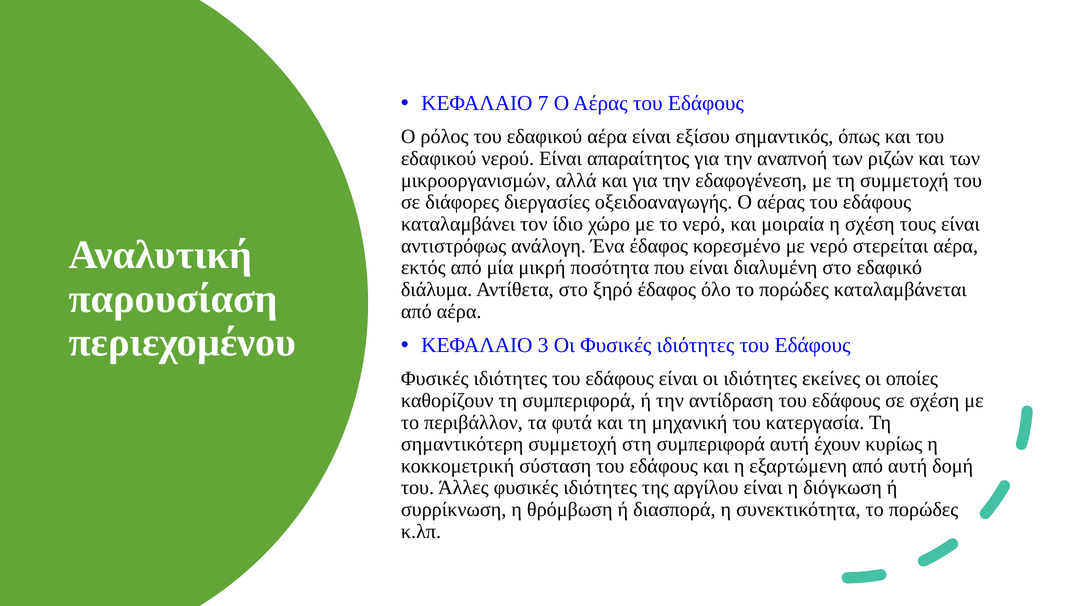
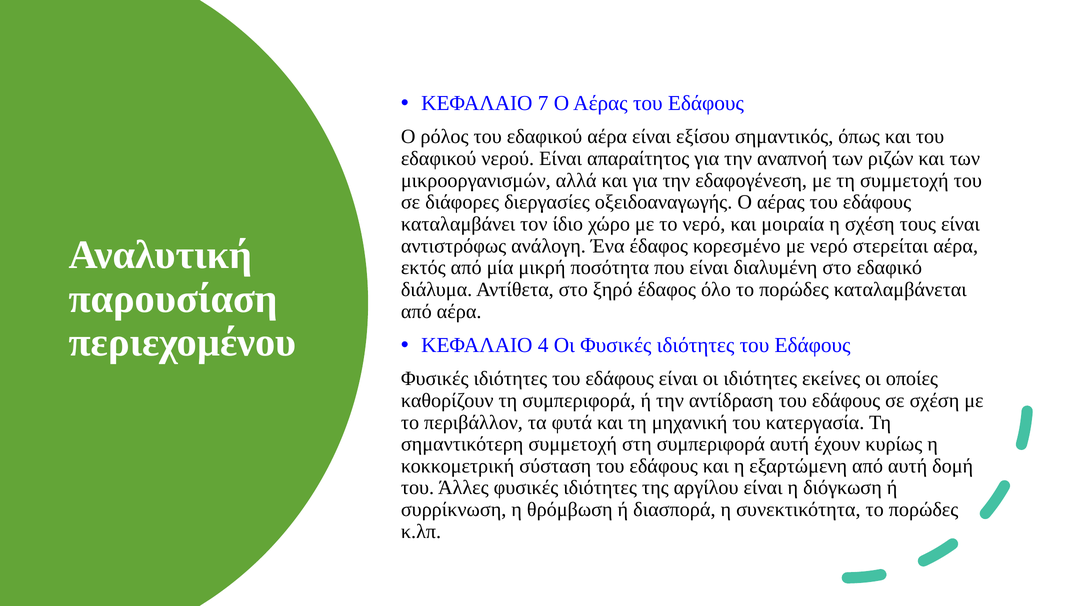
3: 3 -> 4
